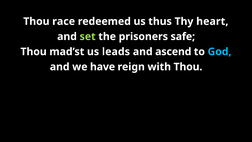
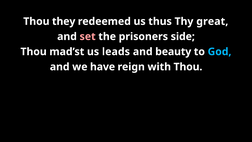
race: race -> they
heart: heart -> great
set colour: light green -> pink
safe: safe -> side
ascend: ascend -> beauty
